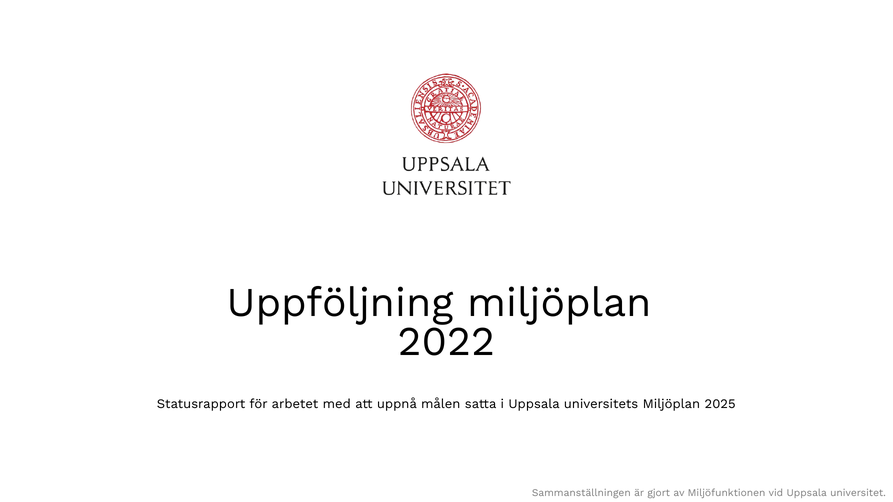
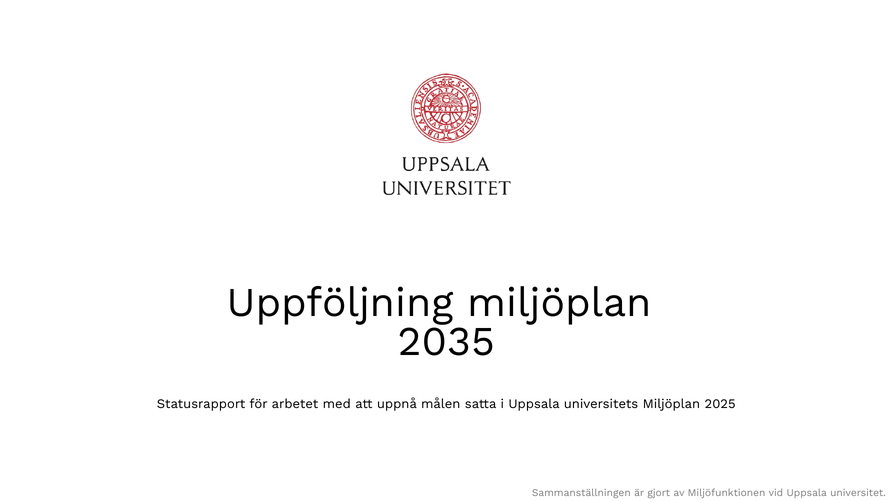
2022: 2022 -> 2035
